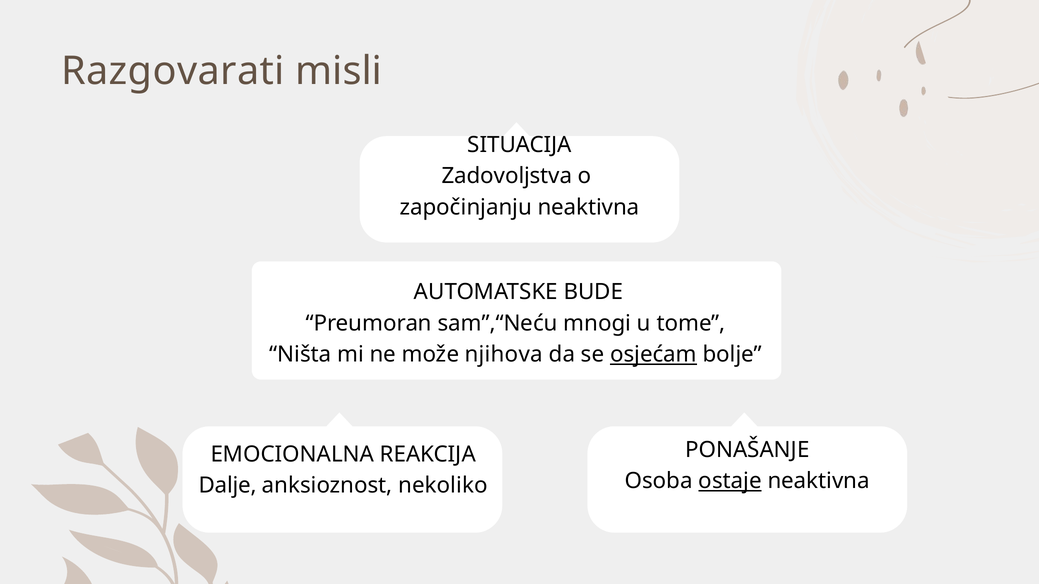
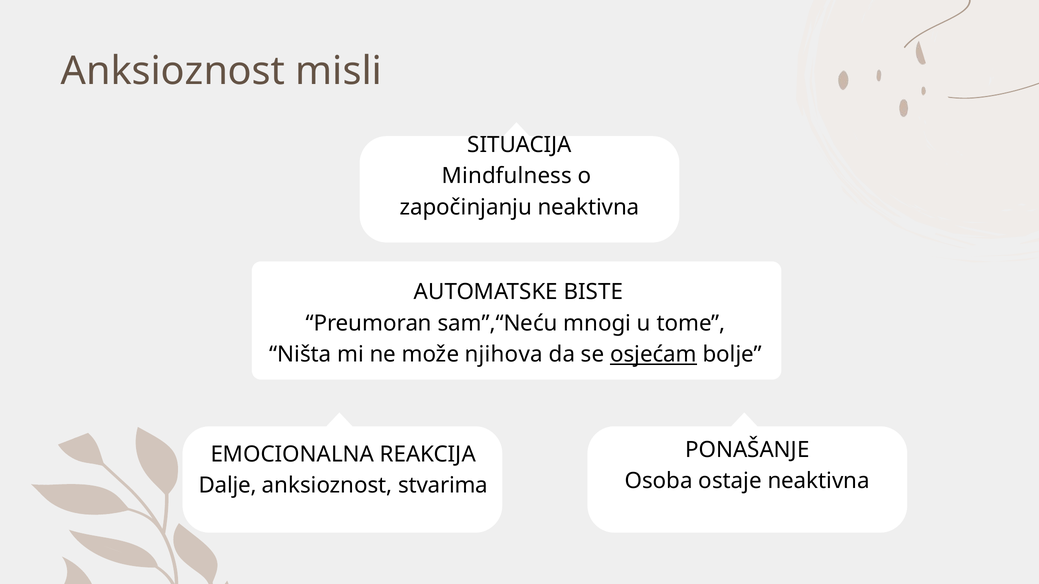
Razgovarati at (173, 71): Razgovarati -> Anksioznost
Zadovoljstva: Zadovoljstva -> Mindfulness
BUDE: BUDE -> BISTE
ostaje underline: present -> none
nekoliko: nekoliko -> stvarima
